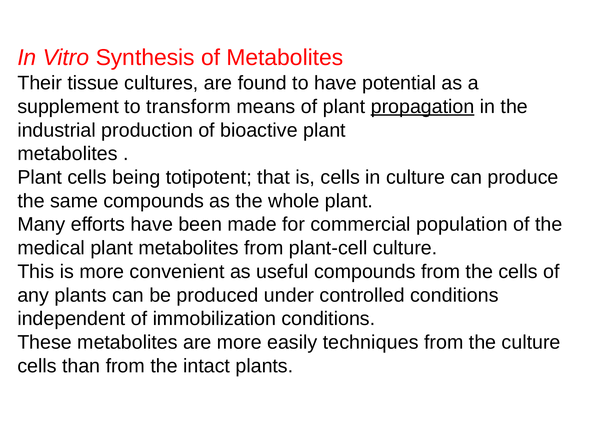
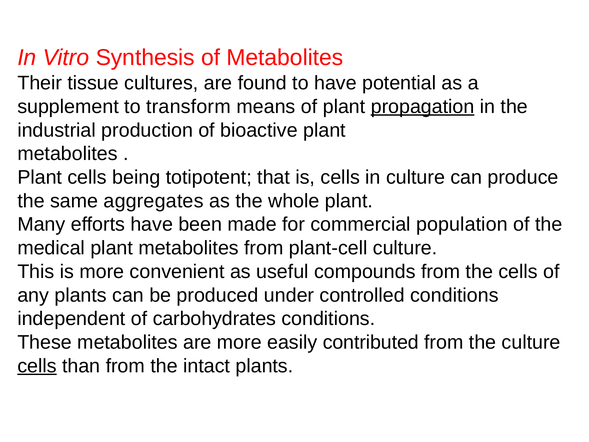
same compounds: compounds -> aggregates
immobilization: immobilization -> carbohydrates
techniques: techniques -> contributed
cells at (37, 366) underline: none -> present
